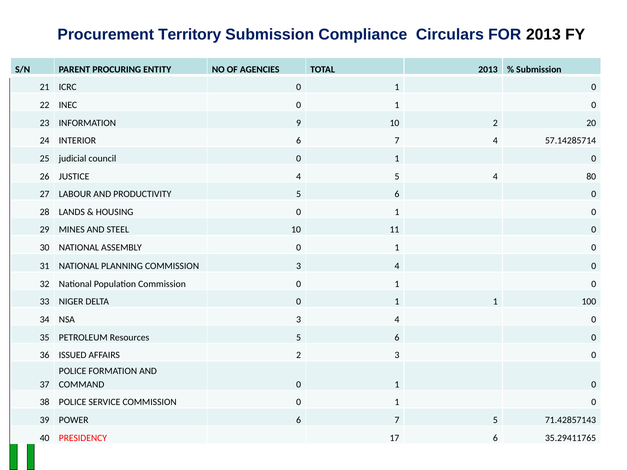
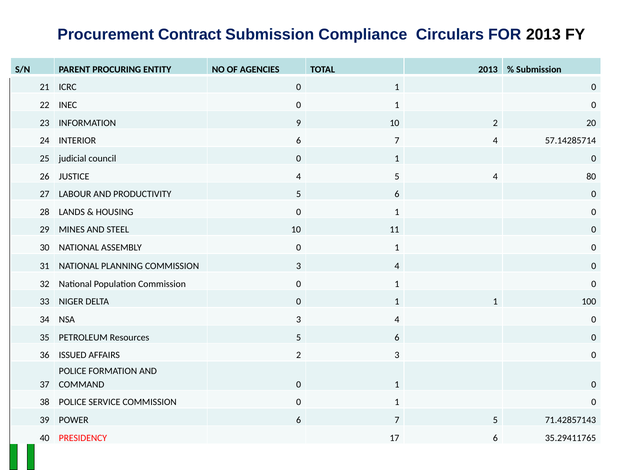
Territory: Territory -> Contract
